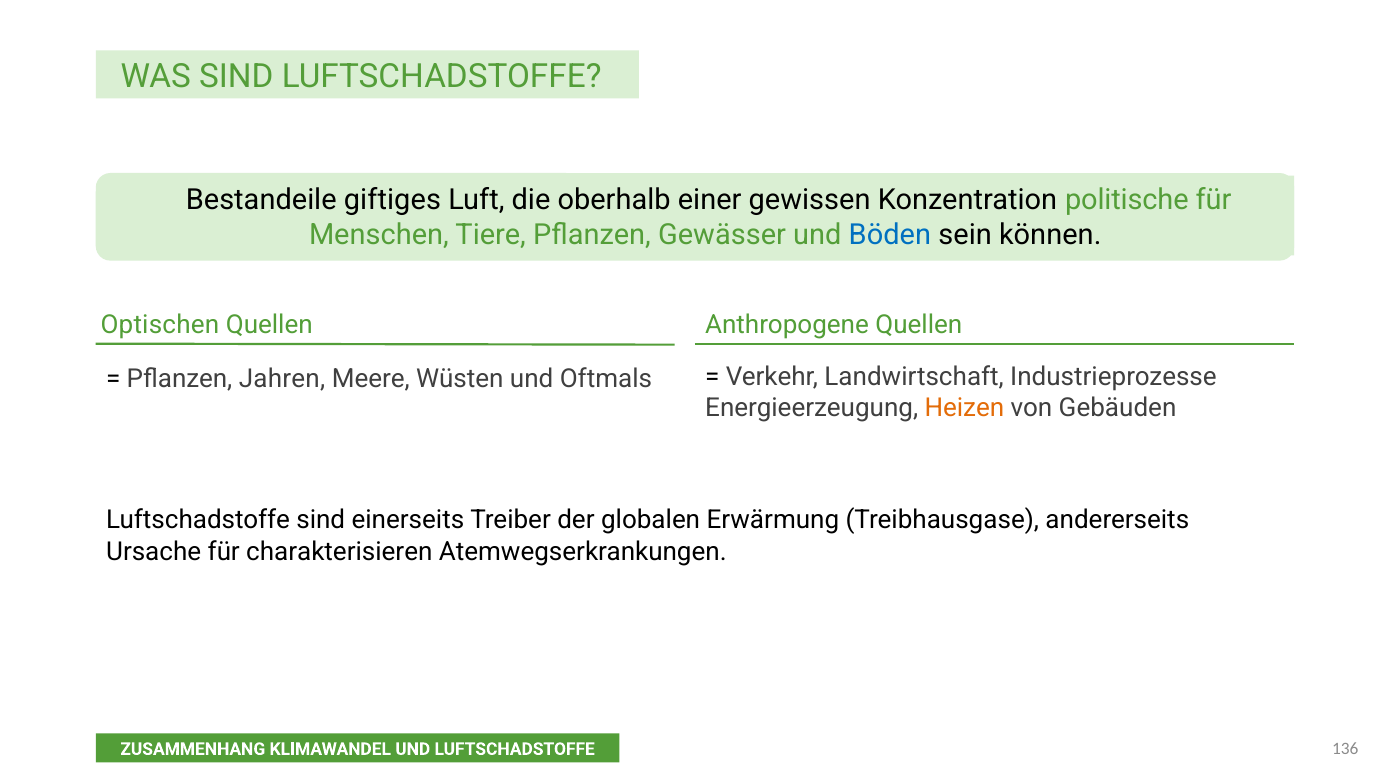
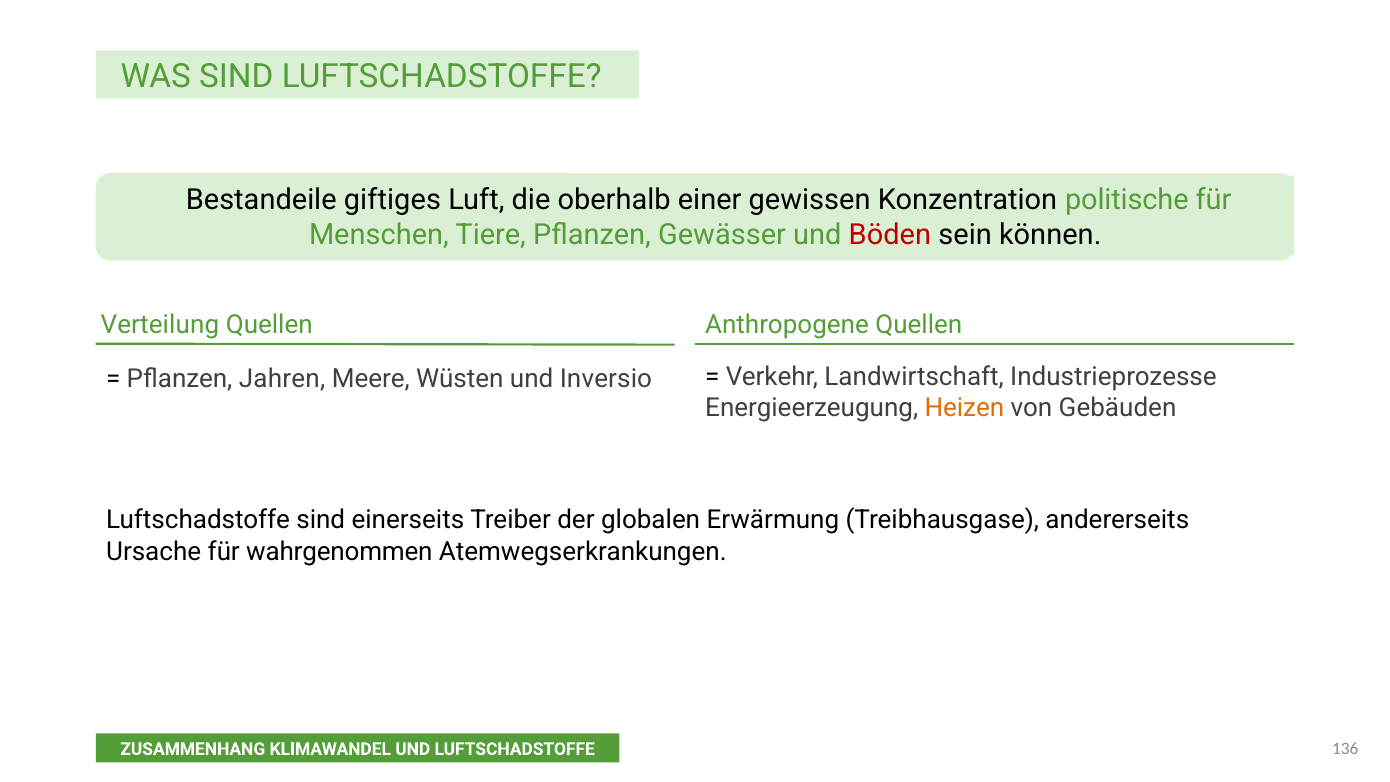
Böden colour: blue -> red
Optischen: Optischen -> Verteilung
Oftmals: Oftmals -> Inversio
charakterisieren: charakterisieren -> wahrgenommen
